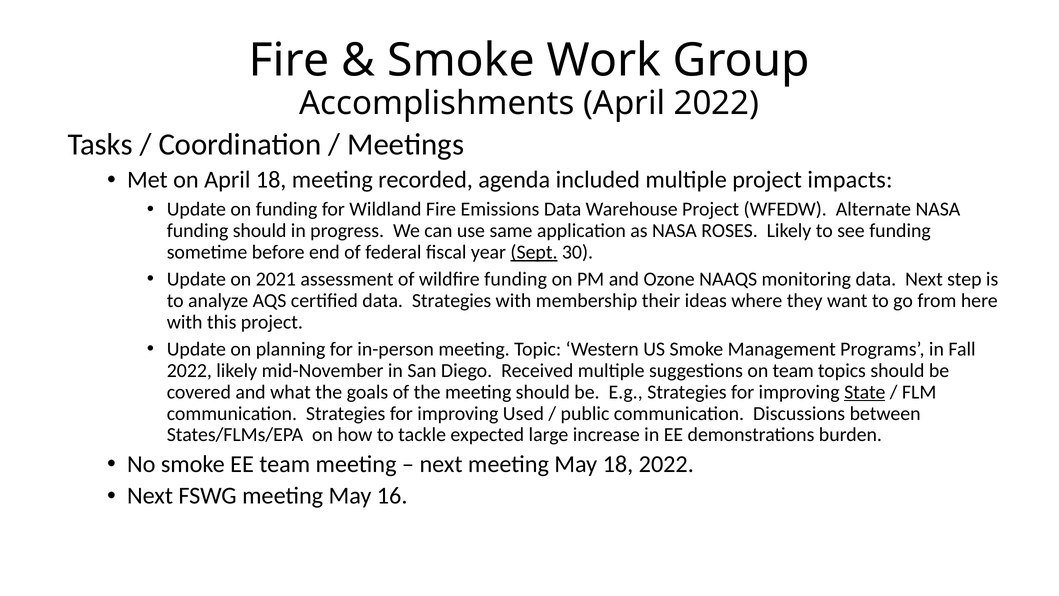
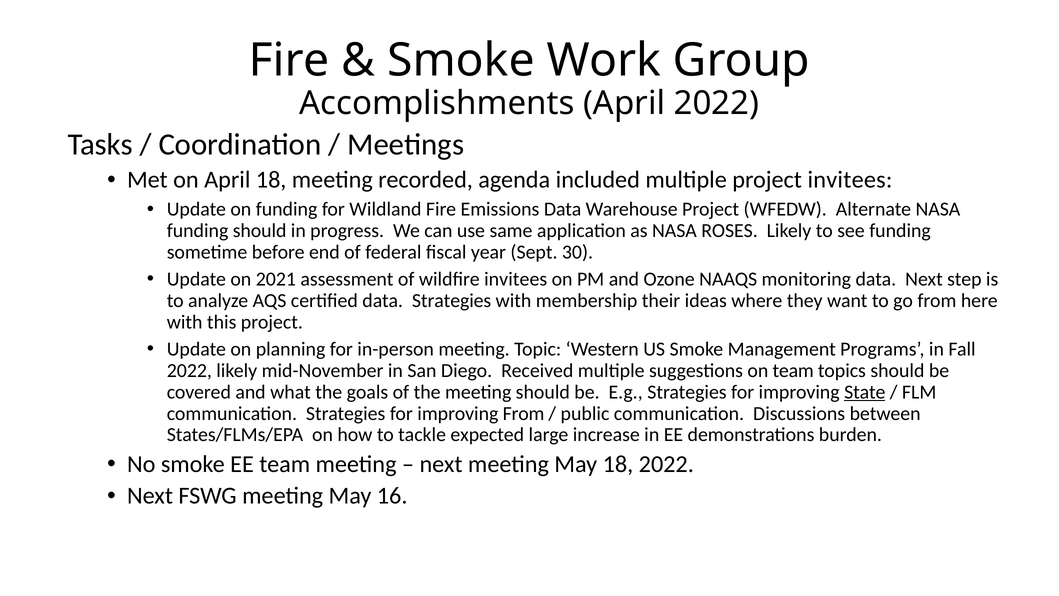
project impacts: impacts -> invitees
Sept underline: present -> none
wildfire funding: funding -> invitees
improving Used: Used -> From
